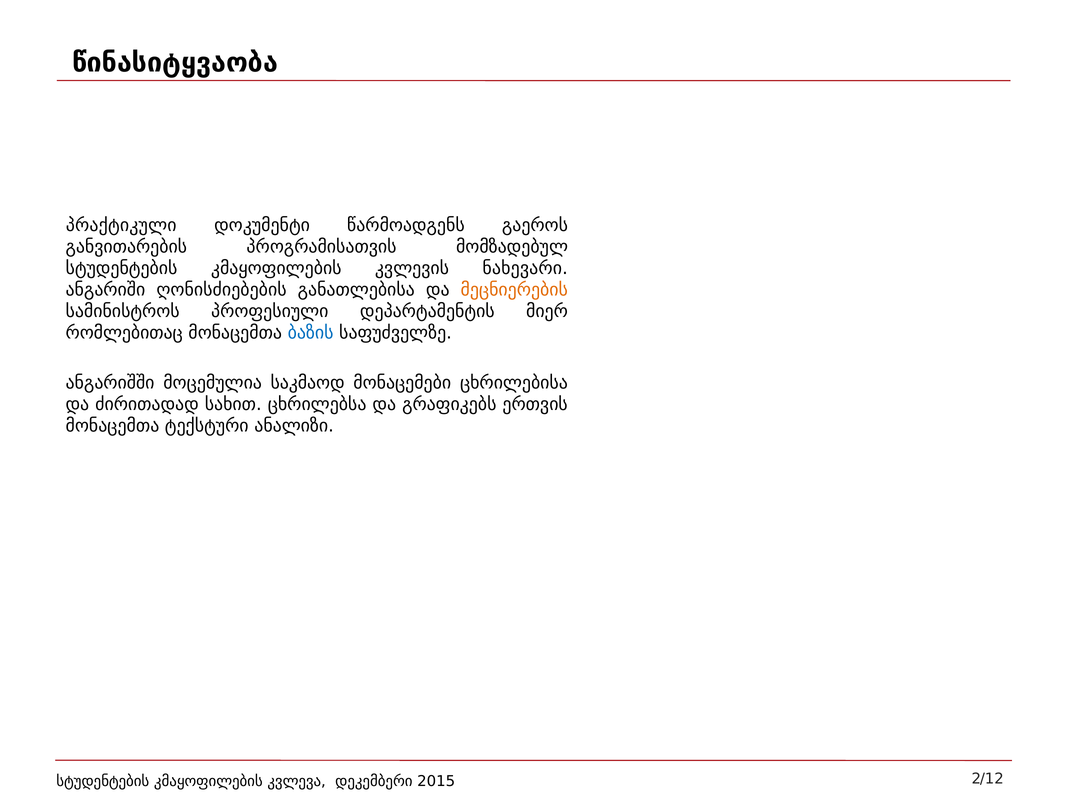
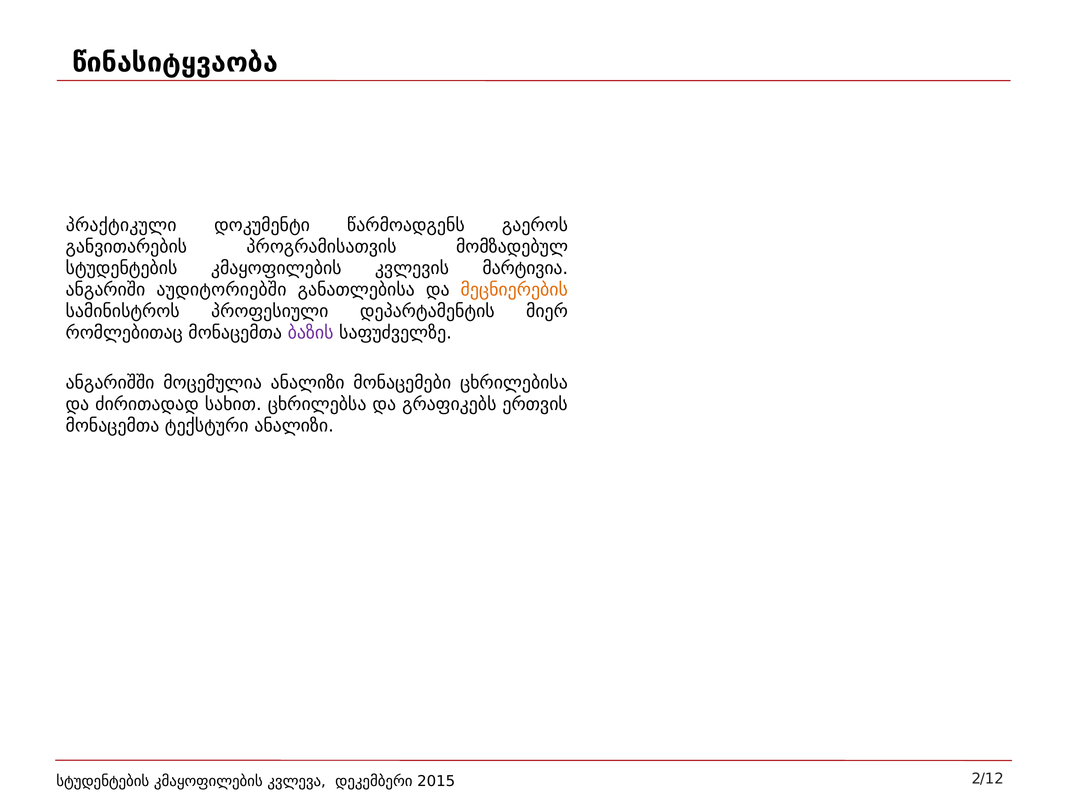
ნახევარი: ნახევარი -> მარტივია
ღონისძიებების: ღონისძიებების -> აუდიტორიებში
ბაზის colour: blue -> purple
მოცემულია საკმაოდ: საკმაოდ -> ანალიზი
